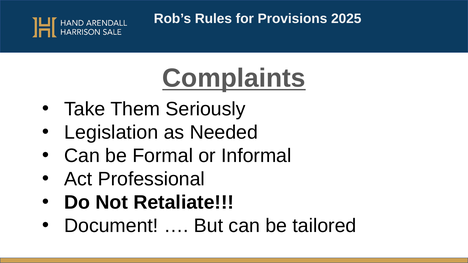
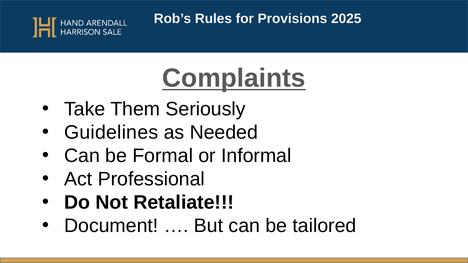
Legislation: Legislation -> Guidelines
